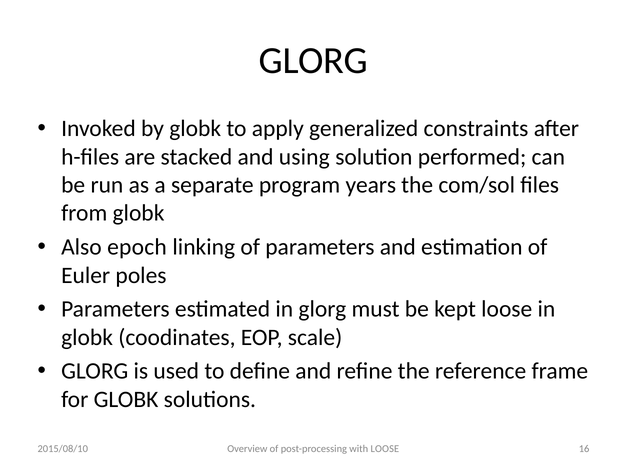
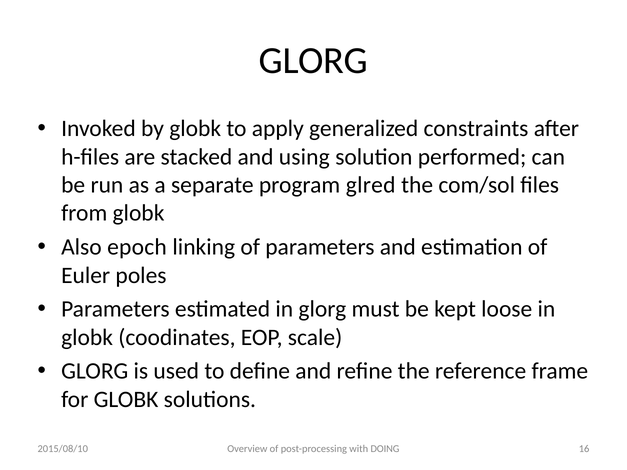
years: years -> glred
with LOOSE: LOOSE -> DOING
